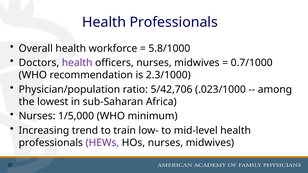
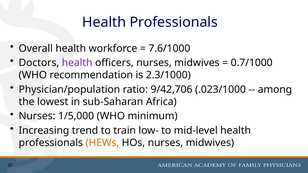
5.8/1000: 5.8/1000 -> 7.6/1000
5/42,706: 5/42,706 -> 9/42,706
HEWs colour: purple -> orange
